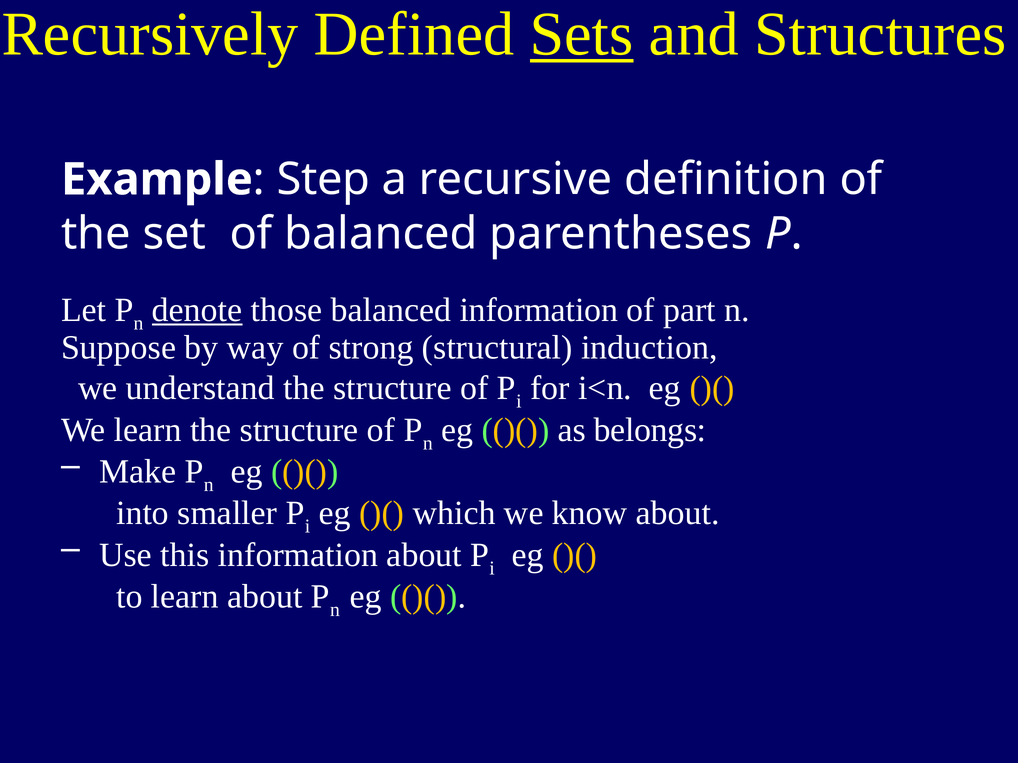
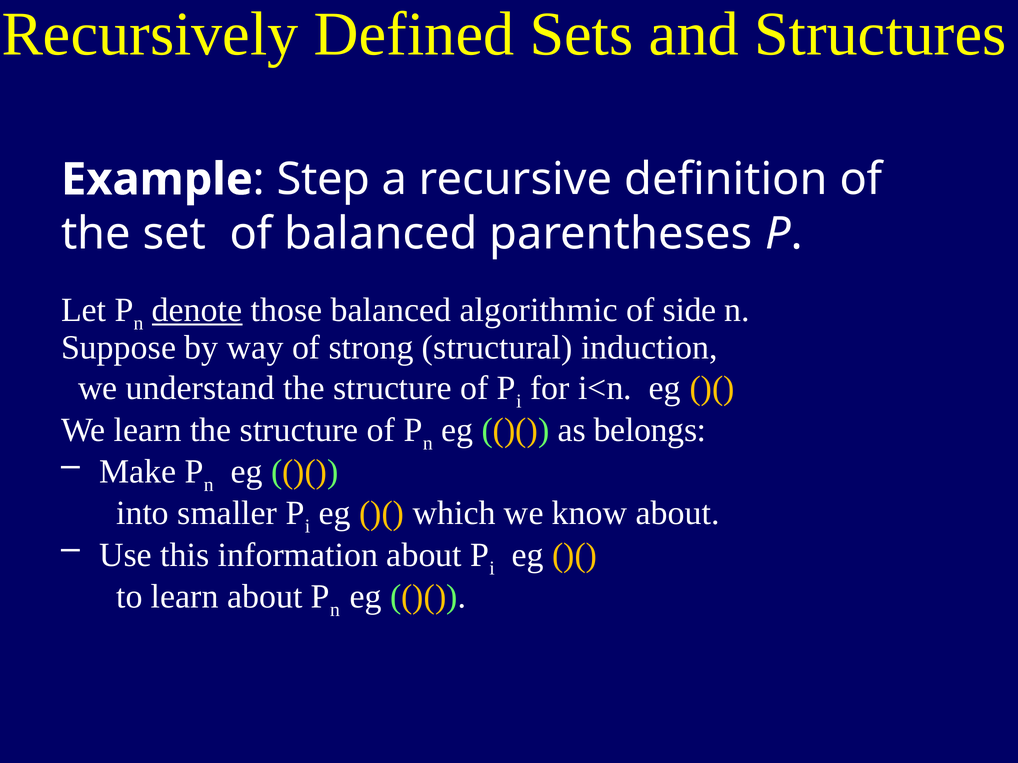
Sets underline: present -> none
balanced information: information -> algorithmic
part: part -> side
